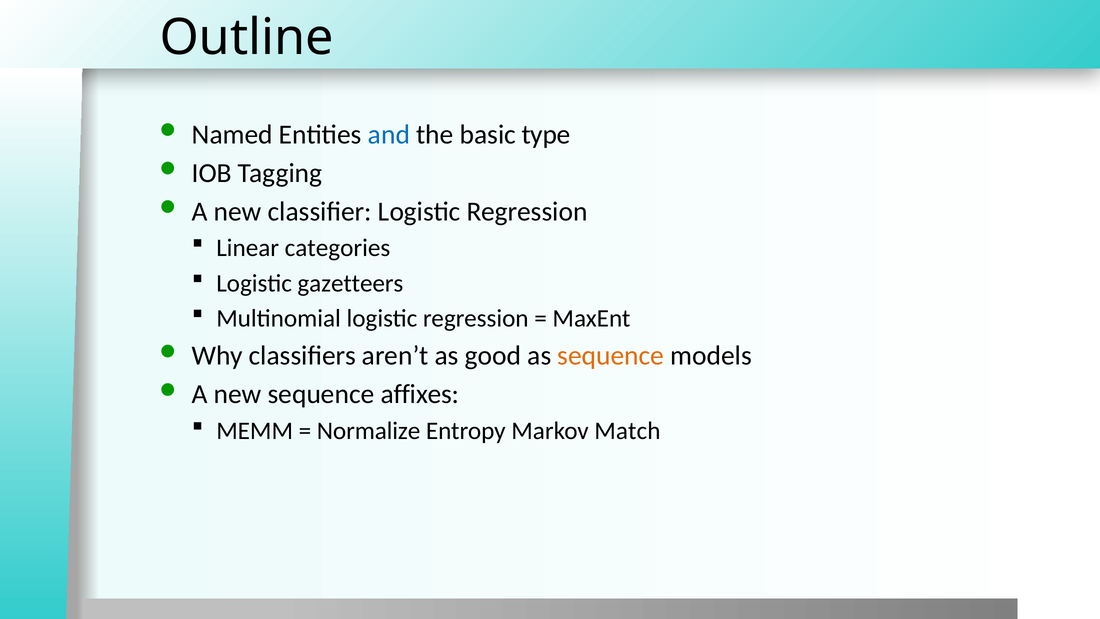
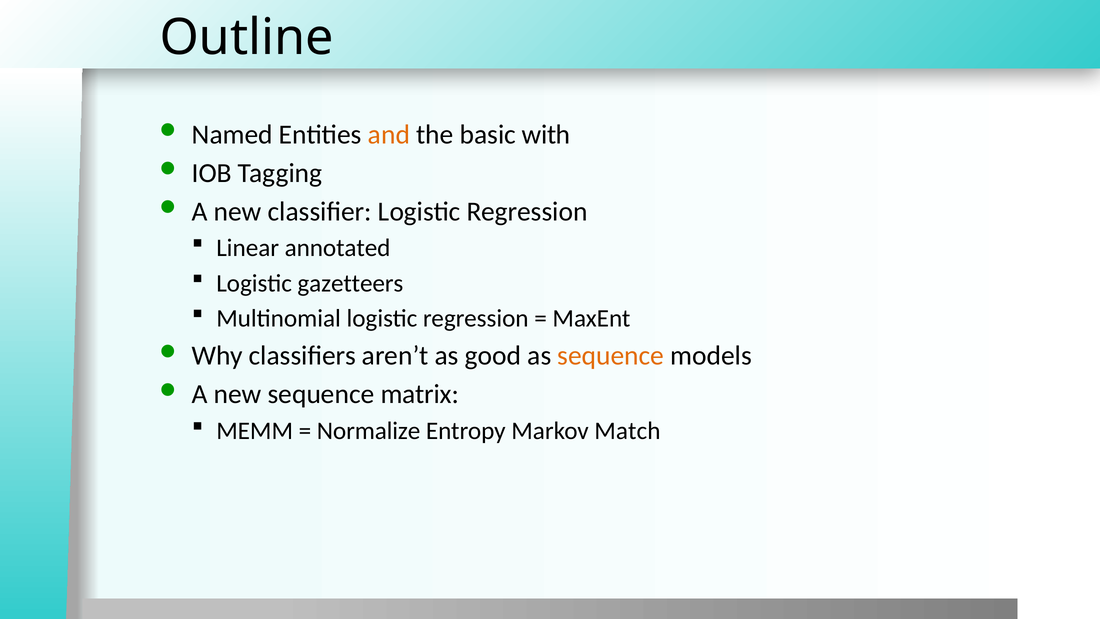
and colour: blue -> orange
type: type -> with
categories: categories -> annotated
affixes: affixes -> matrix
